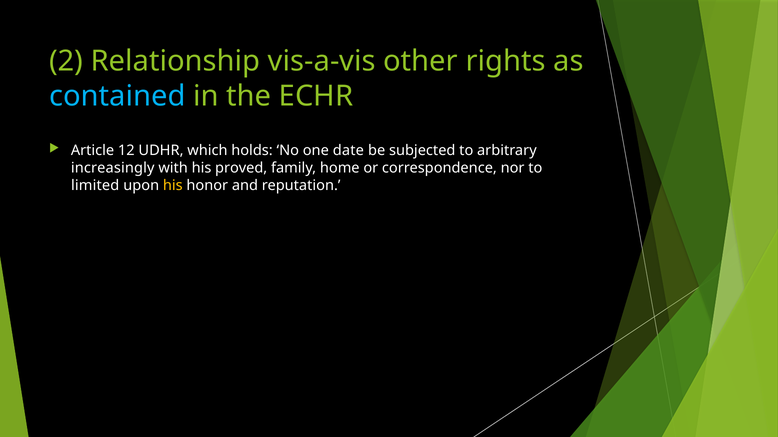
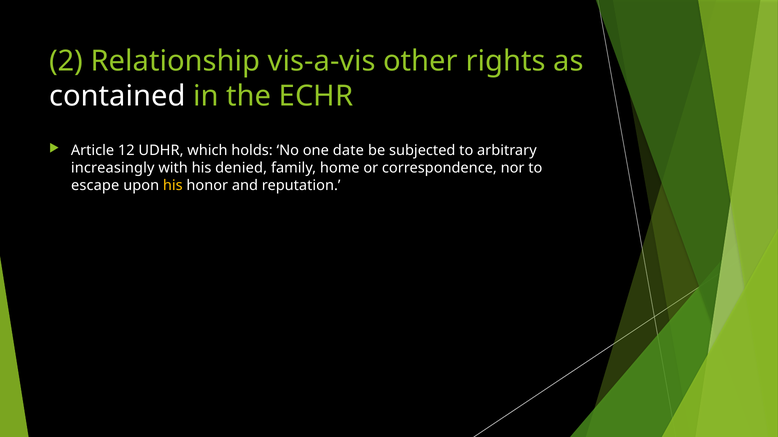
contained colour: light blue -> white
proved: proved -> denied
limited: limited -> escape
